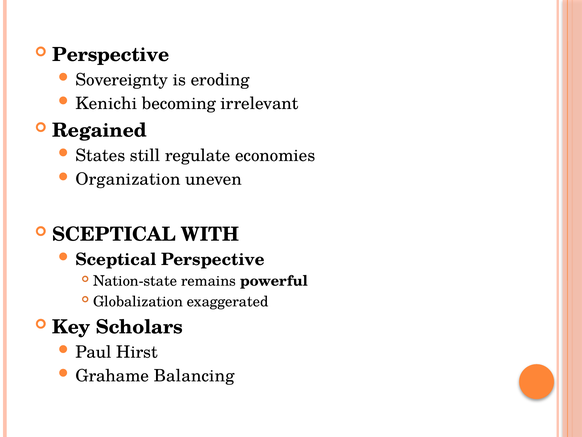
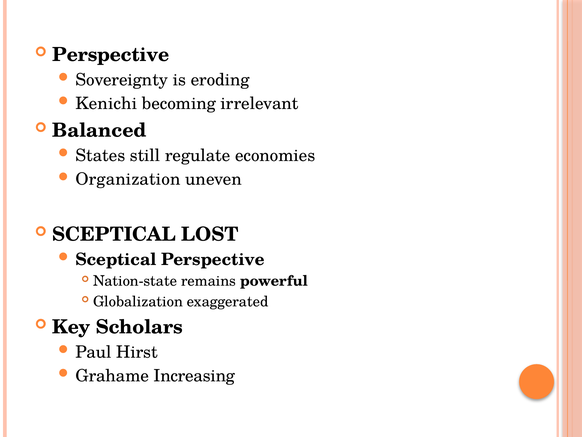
Regained: Regained -> Balanced
WITH: WITH -> LOST
Balancing: Balancing -> Increasing
